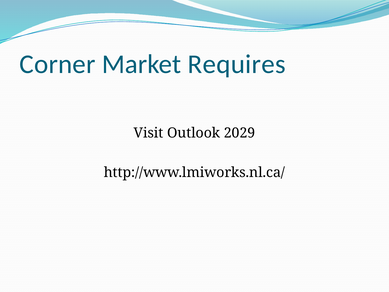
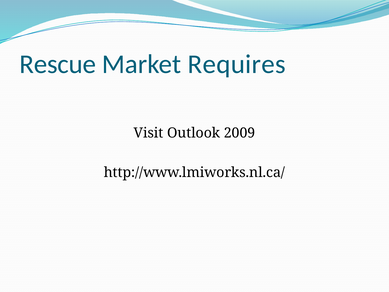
Corner: Corner -> Rescue
2029: 2029 -> 2009
